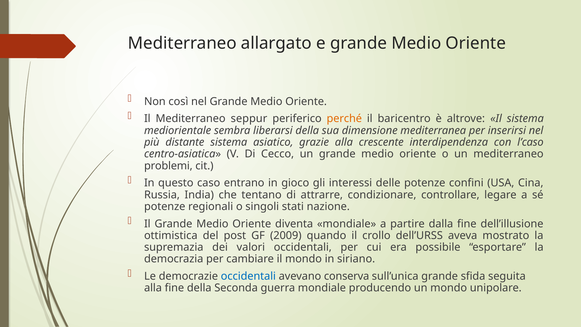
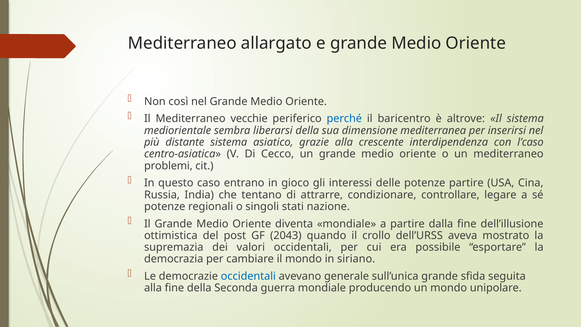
seppur: seppur -> vecchie
perché colour: orange -> blue
potenze confini: confini -> partire
2009: 2009 -> 2043
conserva: conserva -> generale
